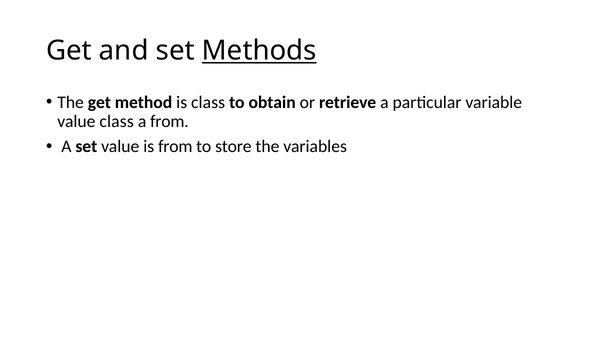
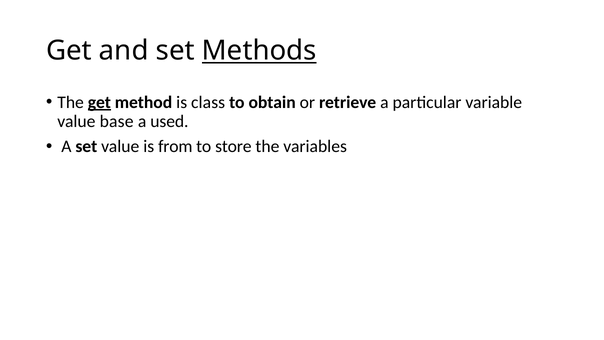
get at (99, 102) underline: none -> present
value class: class -> base
a from: from -> used
